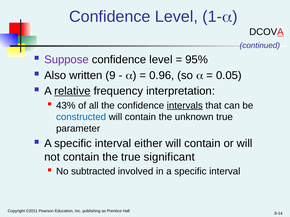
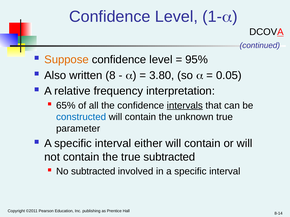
Suppose colour: purple -> orange
9: 9 -> 8
0.96: 0.96 -> 3.80
relative underline: present -> none
43%: 43% -> 65%
true significant: significant -> subtracted
